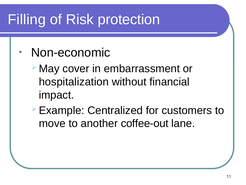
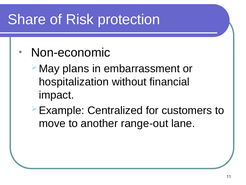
Filling: Filling -> Share
cover: cover -> plans
coffee-out: coffee-out -> range-out
